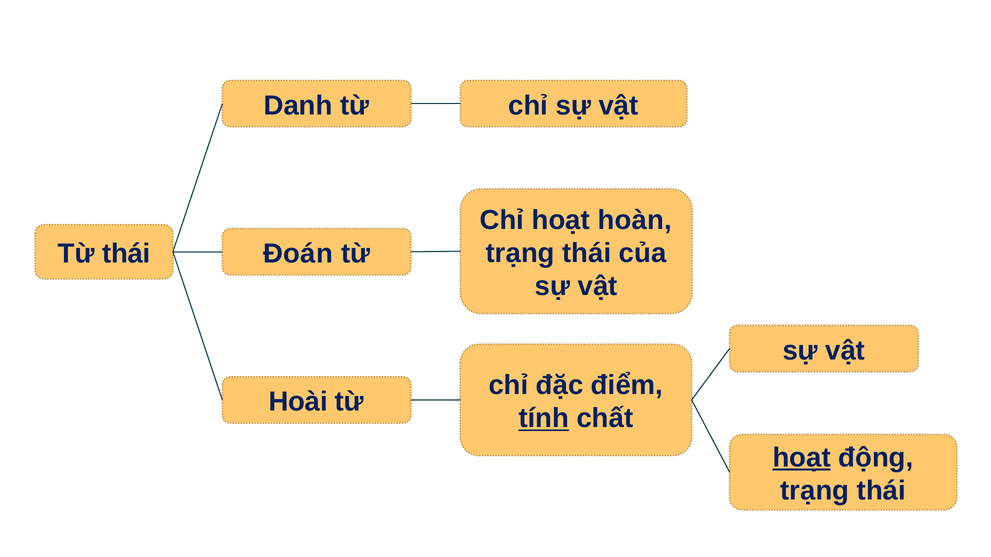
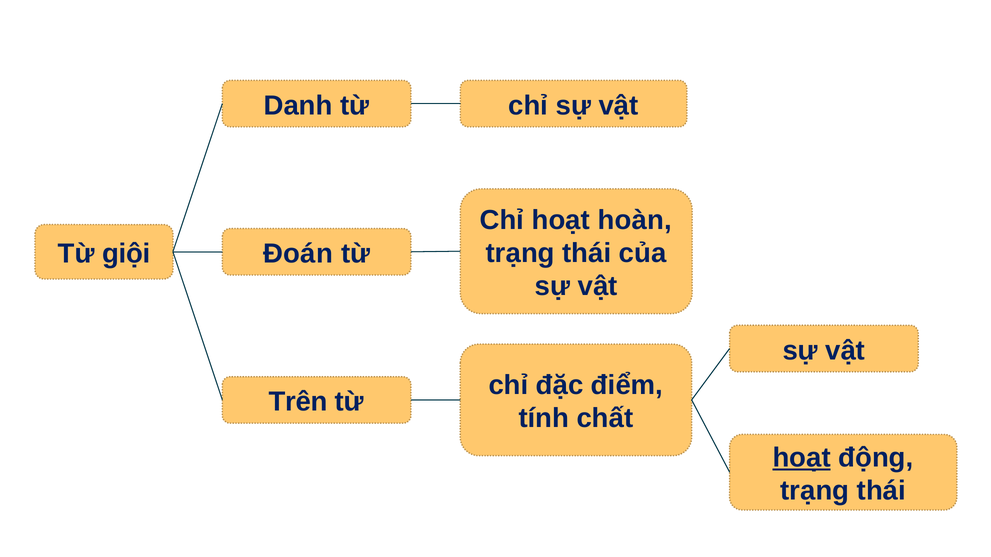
Từ thái: thái -> giội
Hoài: Hoài -> Trên
tính underline: present -> none
